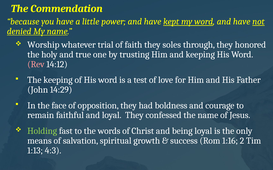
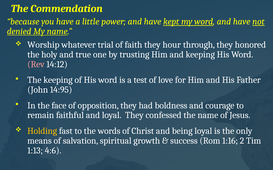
soles: soles -> hour
14:29: 14:29 -> 14:95
Holding colour: light green -> yellow
4:3: 4:3 -> 4:6
